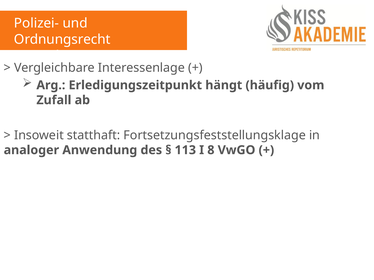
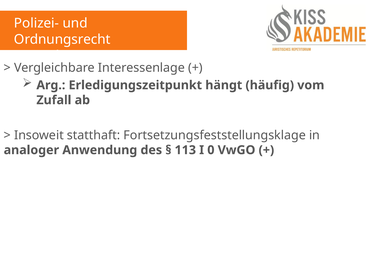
I 8: 8 -> 0
